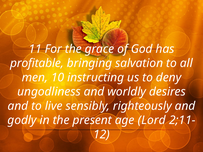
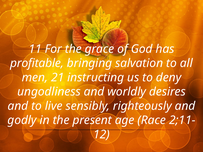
10: 10 -> 21
Lord: Lord -> Race
